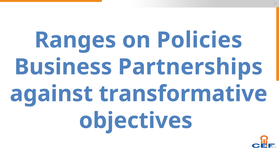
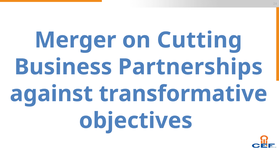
Ranges: Ranges -> Merger
Policies: Policies -> Cutting
